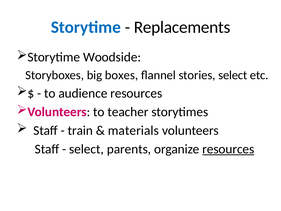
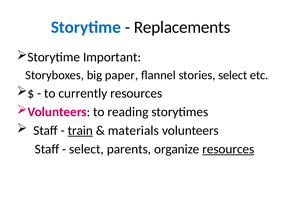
Woodside: Woodside -> Important
boxes: boxes -> paper
audience: audience -> currently
teacher: teacher -> reading
train underline: none -> present
